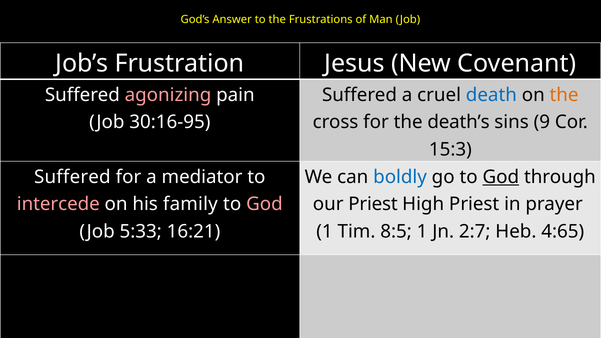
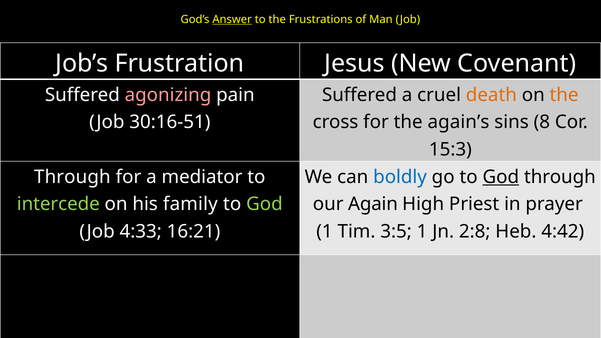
Answer underline: none -> present
death colour: blue -> orange
30:16-95: 30:16-95 -> 30:16-51
death’s: death’s -> again’s
9: 9 -> 8
Suffered at (72, 177): Suffered -> Through
intercede colour: pink -> light green
God at (264, 204) colour: pink -> light green
our Priest: Priest -> Again
5:33: 5:33 -> 4:33
8:5: 8:5 -> 3:5
2:7: 2:7 -> 2:8
4:65: 4:65 -> 4:42
